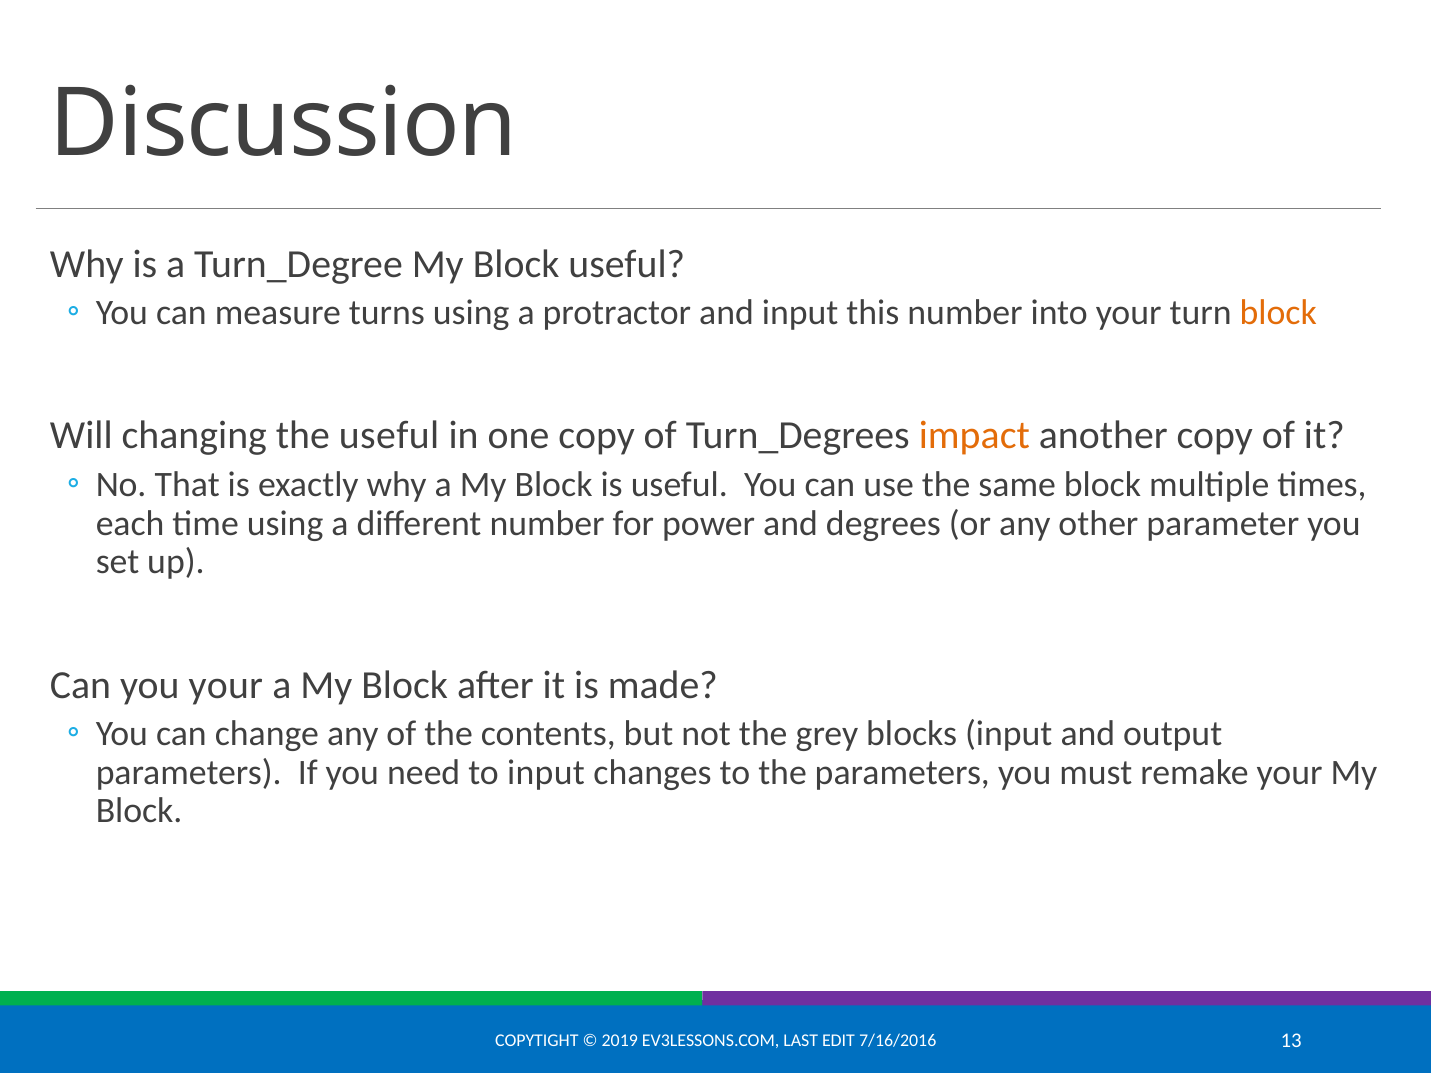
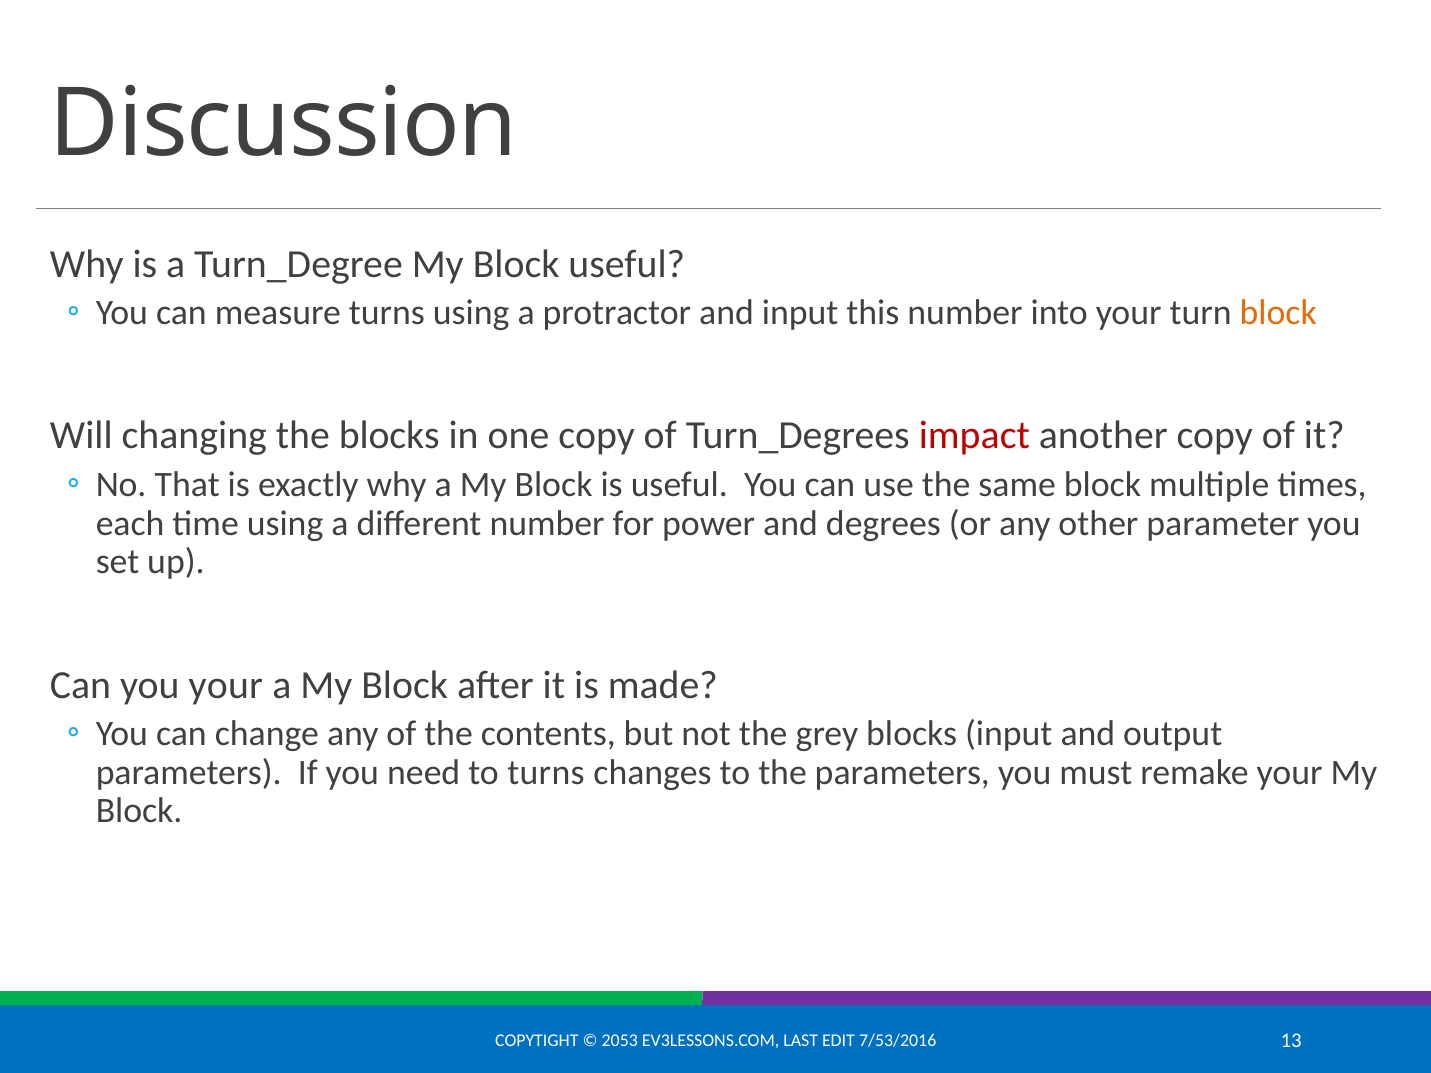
the useful: useful -> blocks
impact colour: orange -> red
to input: input -> turns
2019: 2019 -> 2053
7/16/2016: 7/16/2016 -> 7/53/2016
